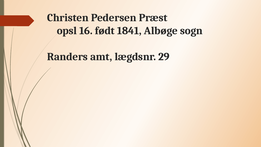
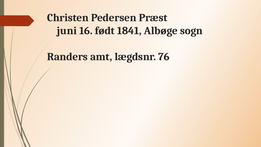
opsl: opsl -> juni
29: 29 -> 76
